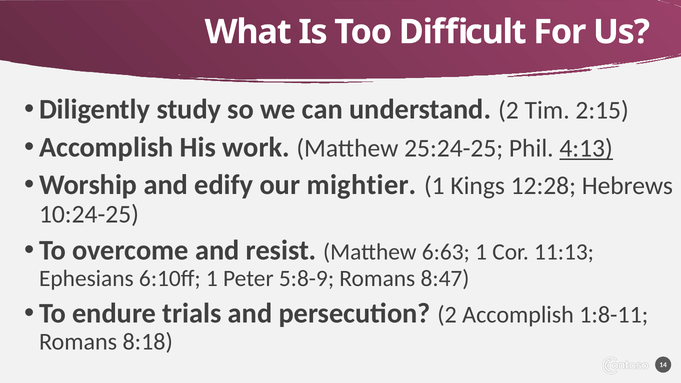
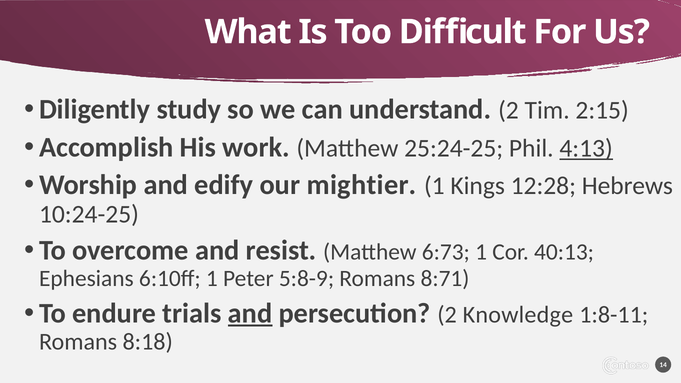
6:63: 6:63 -> 6:73
11:13: 11:13 -> 40:13
8:47: 8:47 -> 8:71
and at (250, 313) underline: none -> present
2 Accomplish: Accomplish -> Knowledge
